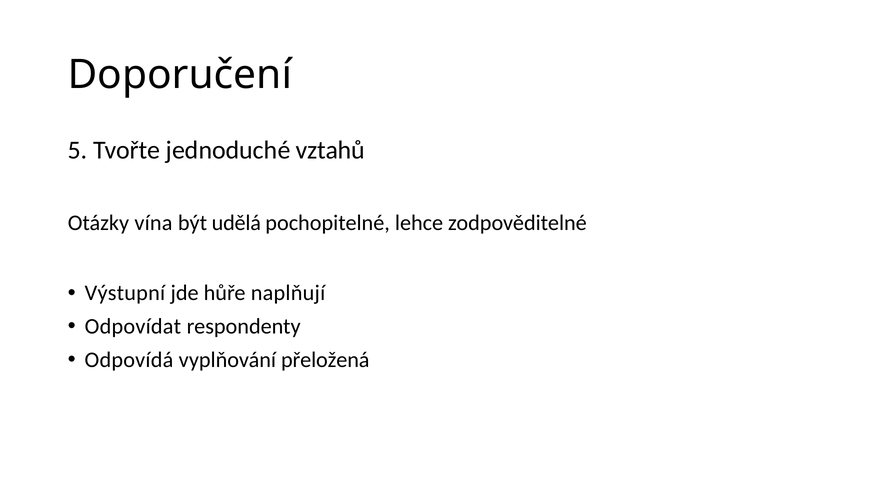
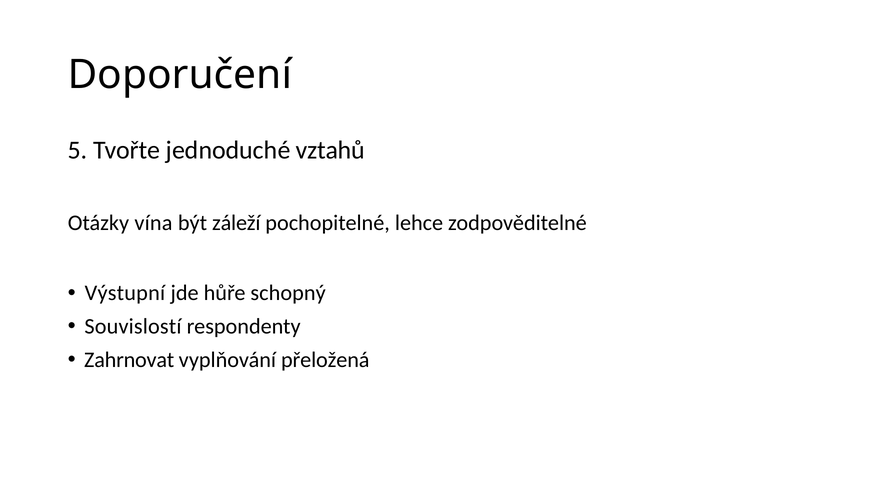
udělá: udělá -> záleží
naplňují: naplňují -> schopný
Odpovídat: Odpovídat -> Souvislostí
Odpovídá: Odpovídá -> Zahrnovat
